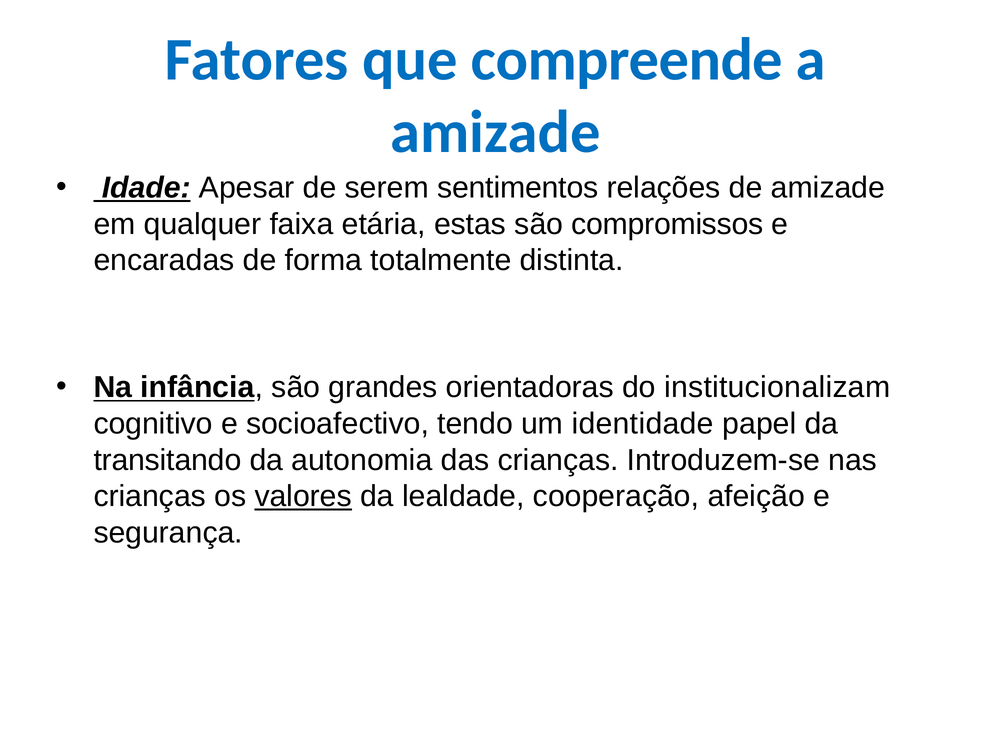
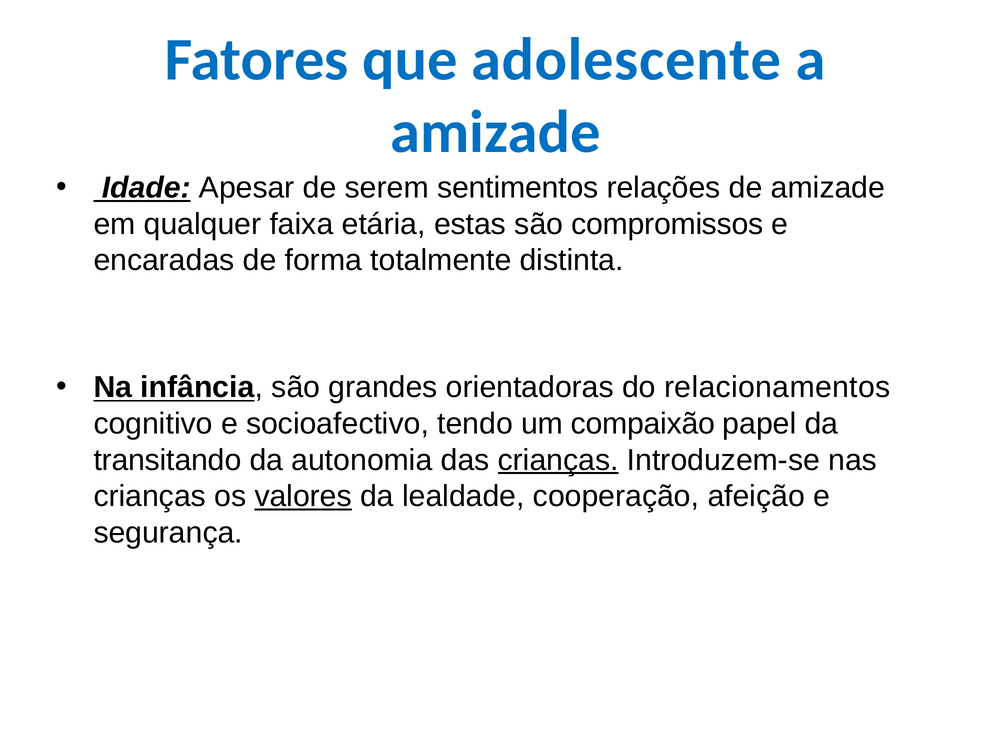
compreende: compreende -> adolescente
institucionalizam: institucionalizam -> relacionamentos
identidade: identidade -> compaixão
crianças at (558, 460) underline: none -> present
